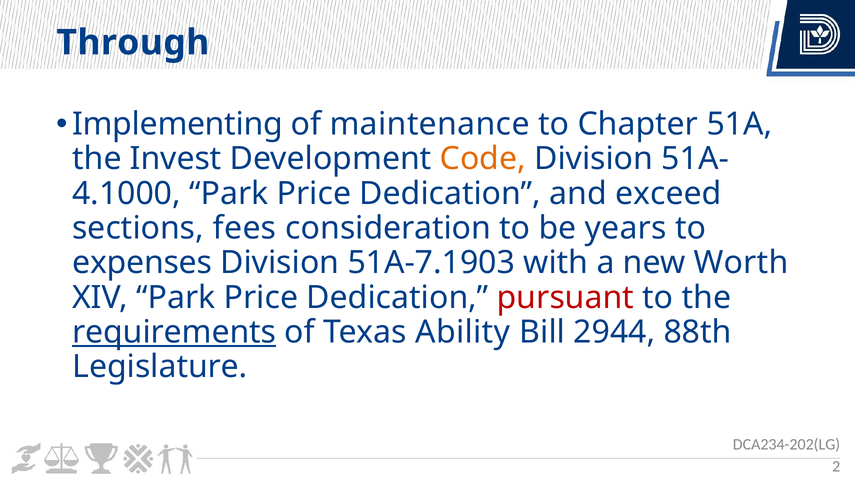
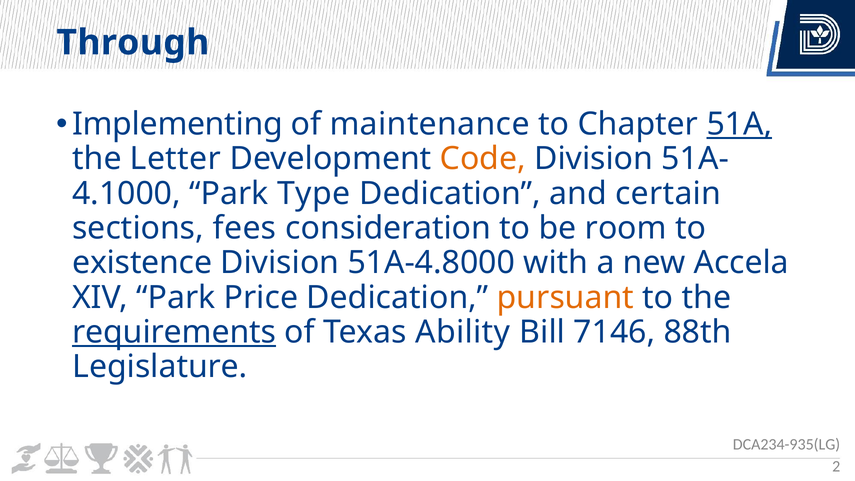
51A underline: none -> present
Invest: Invest -> Letter
Price at (314, 194): Price -> Type
exceed: exceed -> certain
years: years -> room
expenses: expenses -> existence
51A-7.1903: 51A-7.1903 -> 51A-4.8000
Worth: Worth -> Accela
pursuant colour: red -> orange
2944: 2944 -> 7146
DCA234-202(LG: DCA234-202(LG -> DCA234-935(LG
